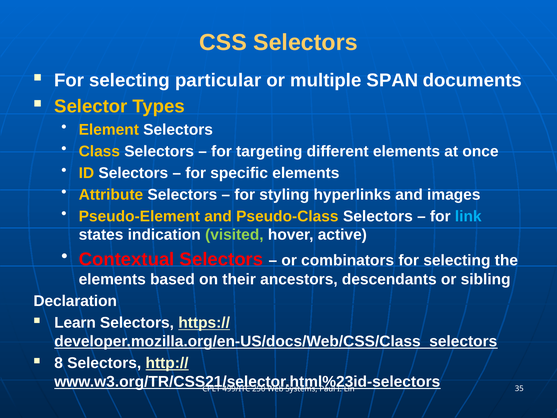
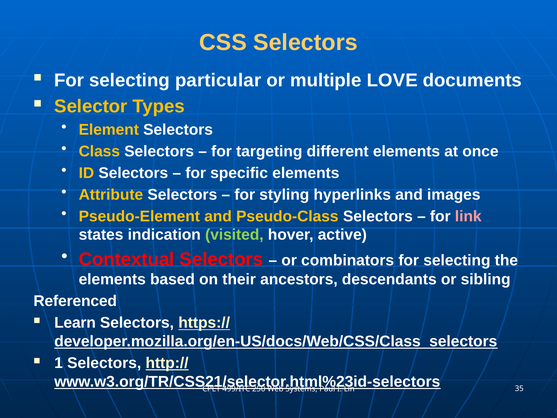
SPAN: SPAN -> LOVE
link colour: light blue -> pink
Declaration: Declaration -> Referenced
8: 8 -> 1
